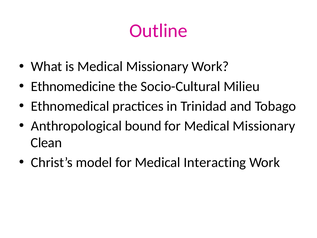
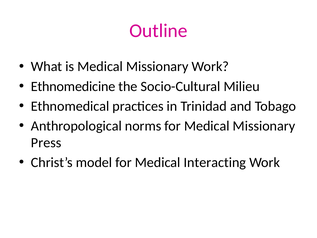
bound: bound -> norms
Clean: Clean -> Press
